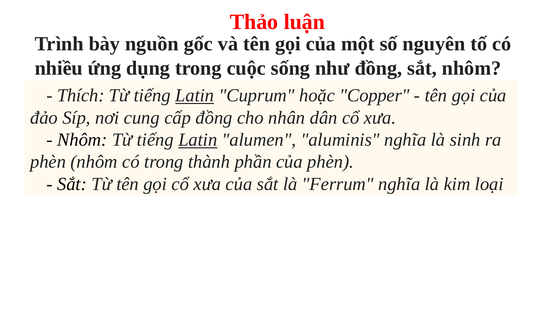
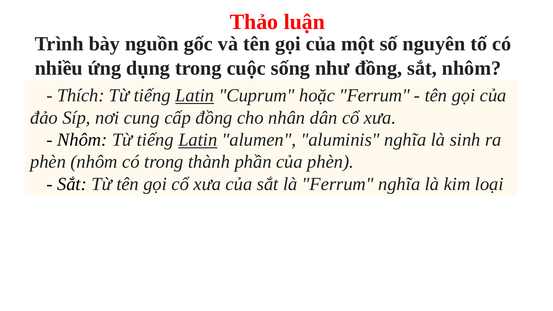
hoặc Copper: Copper -> Ferrum
